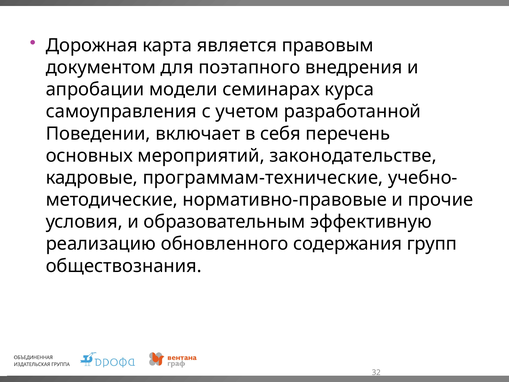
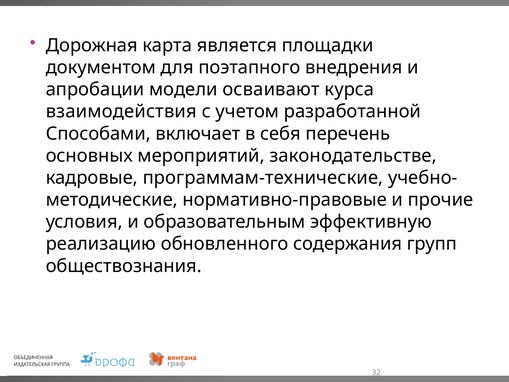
правовым: правовым -> площадки
семинарах: семинарах -> осваивают
самоуправления: самоуправления -> взаимодействия
Поведении: Поведении -> Способами
